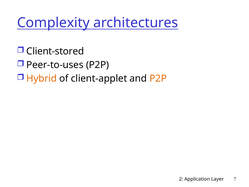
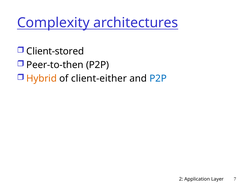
Peer-to-uses: Peer-to-uses -> Peer-to-then
client-applet: client-applet -> client-either
P2P at (158, 78) colour: orange -> blue
